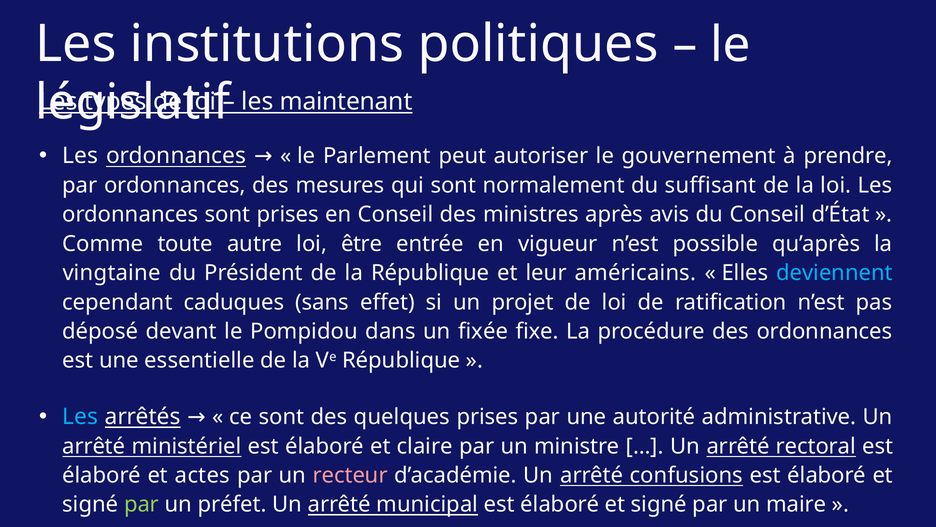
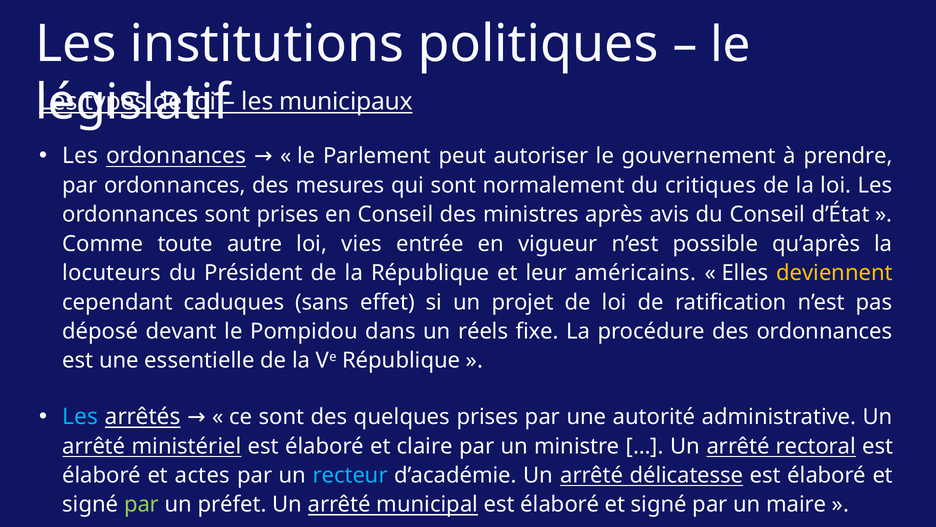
maintenant: maintenant -> municipaux
suffisant: suffisant -> critiques
être: être -> vies
vingtaine: vingtaine -> locuteurs
deviennent colour: light blue -> yellow
fixée: fixée -> réels
recteur colour: pink -> light blue
confusions: confusions -> délicatesse
